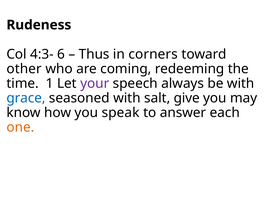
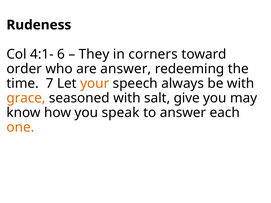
4:3-: 4:3- -> 4:1-
Thus: Thus -> They
other: other -> order
are coming: coming -> answer
1: 1 -> 7
your colour: purple -> orange
grace colour: blue -> orange
